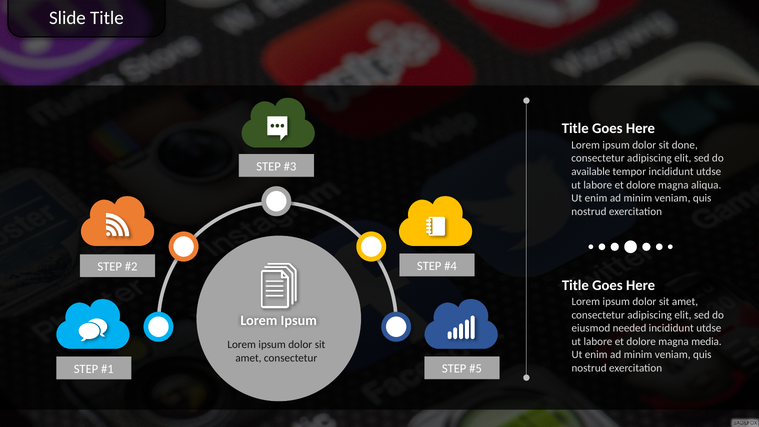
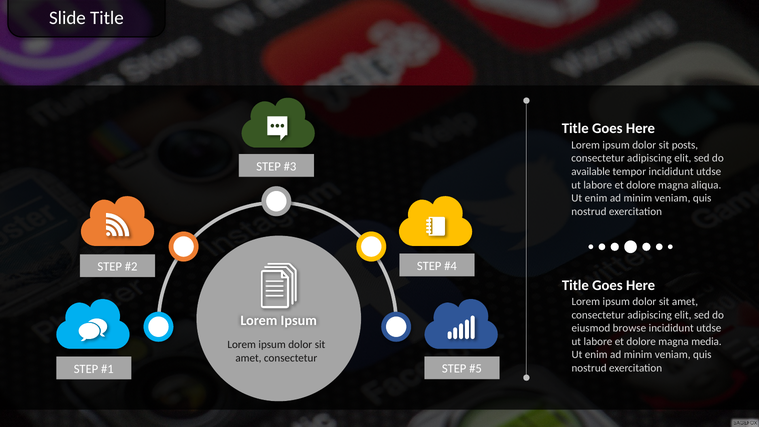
done: done -> posts
needed: needed -> browse
